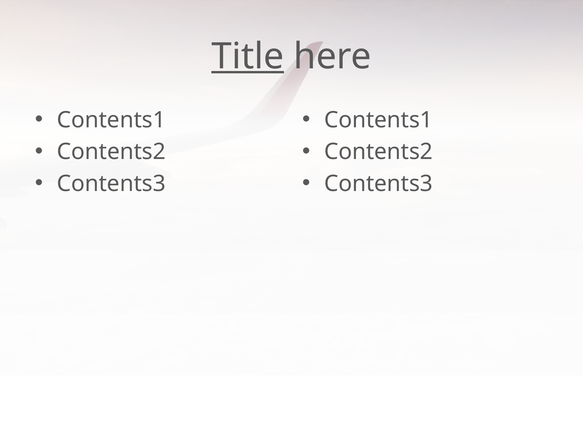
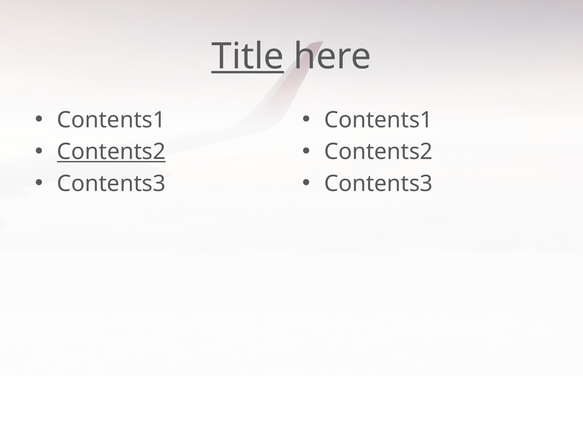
Contents2 at (111, 152) underline: none -> present
